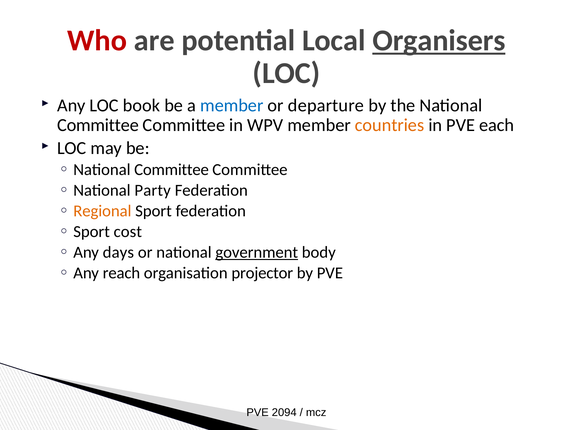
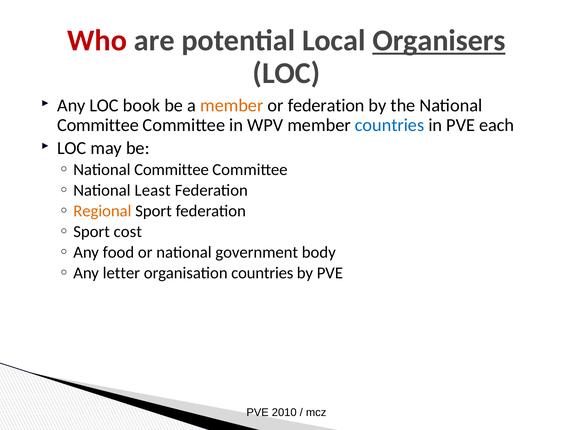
member at (232, 105) colour: blue -> orange
or departure: departure -> federation
countries at (390, 125) colour: orange -> blue
Party: Party -> Least
days: days -> food
government underline: present -> none
reach: reach -> letter
organisation projector: projector -> countries
2094: 2094 -> 2010
